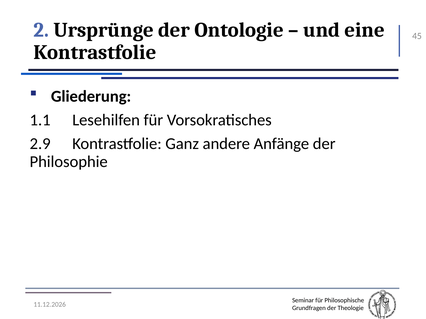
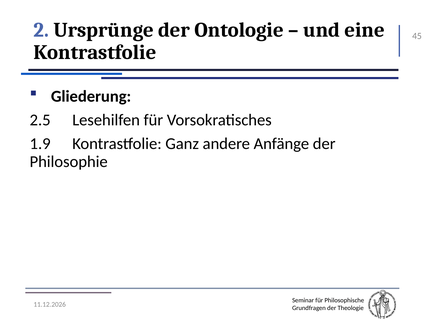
1.1: 1.1 -> 2.5
2.9: 2.9 -> 1.9
